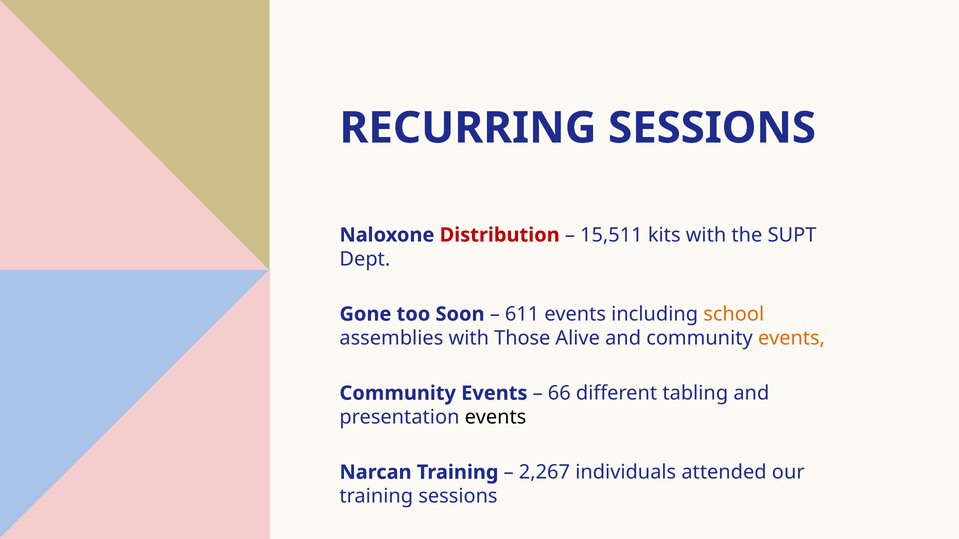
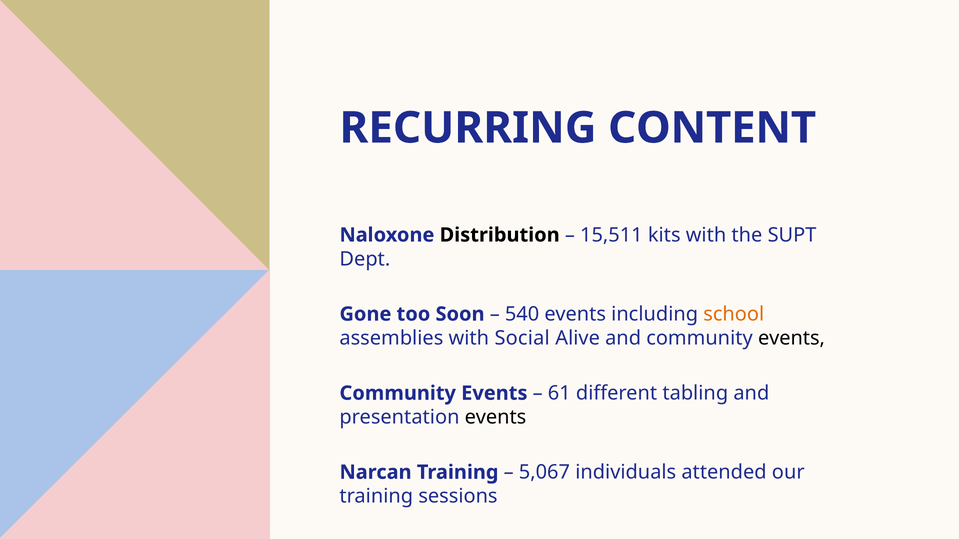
RECURRING SESSIONS: SESSIONS -> CONTENT
Distribution colour: red -> black
611: 611 -> 540
Those: Those -> Social
events at (791, 338) colour: orange -> black
66: 66 -> 61
2,267: 2,267 -> 5,067
